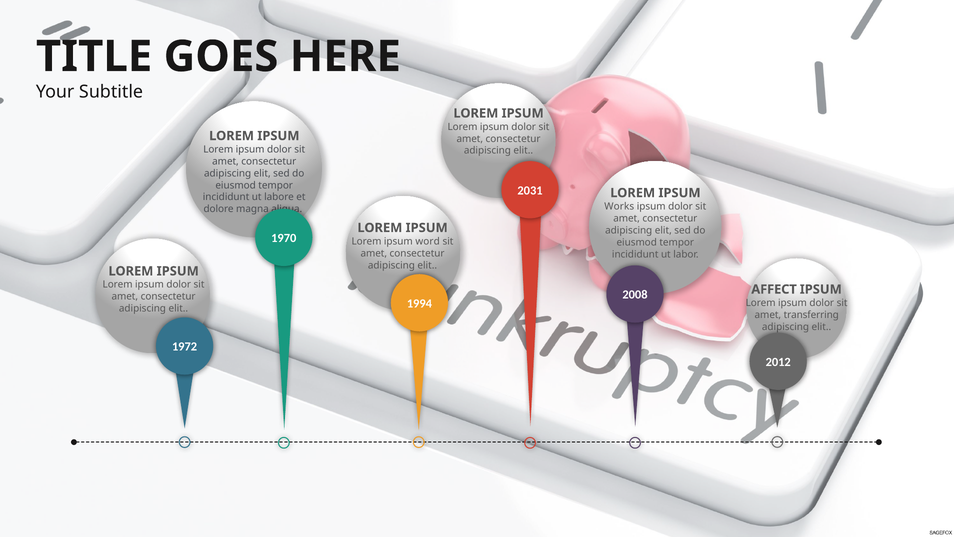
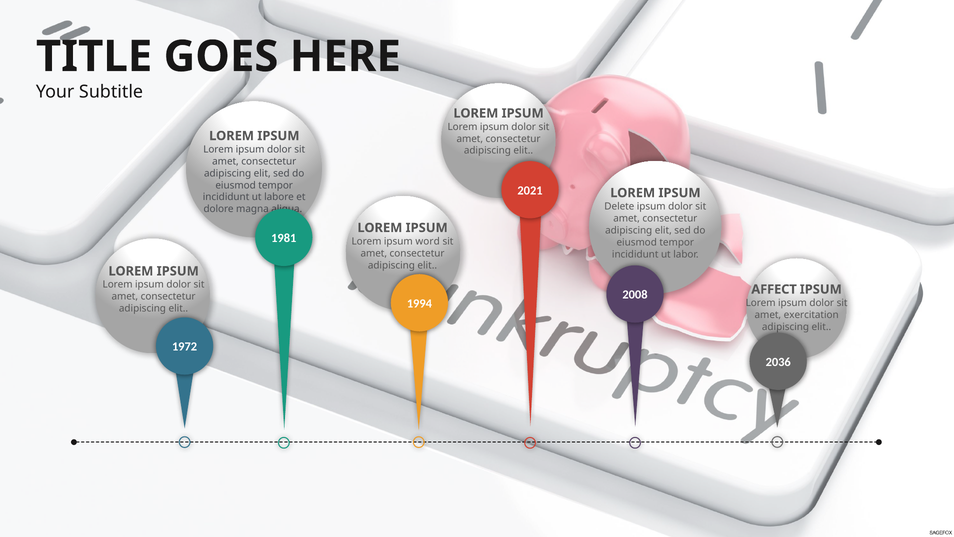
2031: 2031 -> 2021
Works: Works -> Delete
1970: 1970 -> 1981
transferring: transferring -> exercitation
2012: 2012 -> 2036
